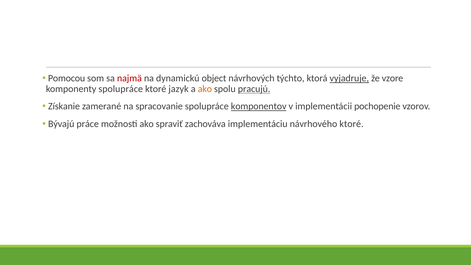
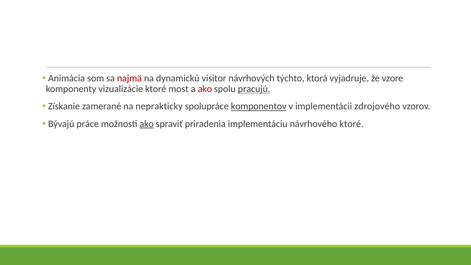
Pomocou: Pomocou -> Animácia
object: object -> visitor
vyjadruje underline: present -> none
komponenty spolupráce: spolupráce -> vizualizácie
jazyk: jazyk -> most
ako at (205, 89) colour: orange -> red
spracovanie: spracovanie -> neprakticky
pochopenie: pochopenie -> zdrojového
ako at (147, 124) underline: none -> present
zachováva: zachováva -> priradenia
